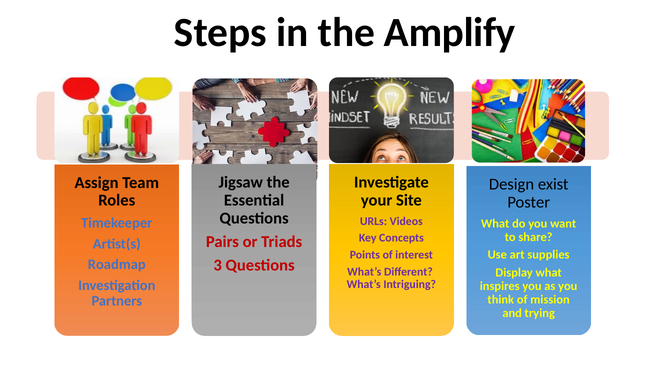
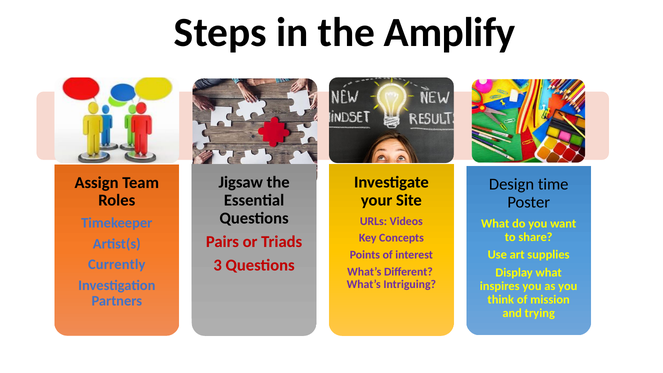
exist: exist -> time
Roadmap: Roadmap -> Currently
